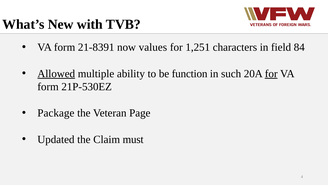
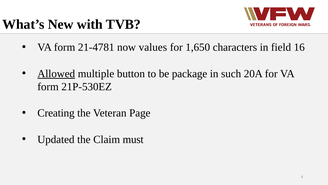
21-8391: 21-8391 -> 21-4781
1,251: 1,251 -> 1,650
84: 84 -> 16
ability: ability -> button
function: function -> package
for at (271, 73) underline: present -> none
Package: Package -> Creating
